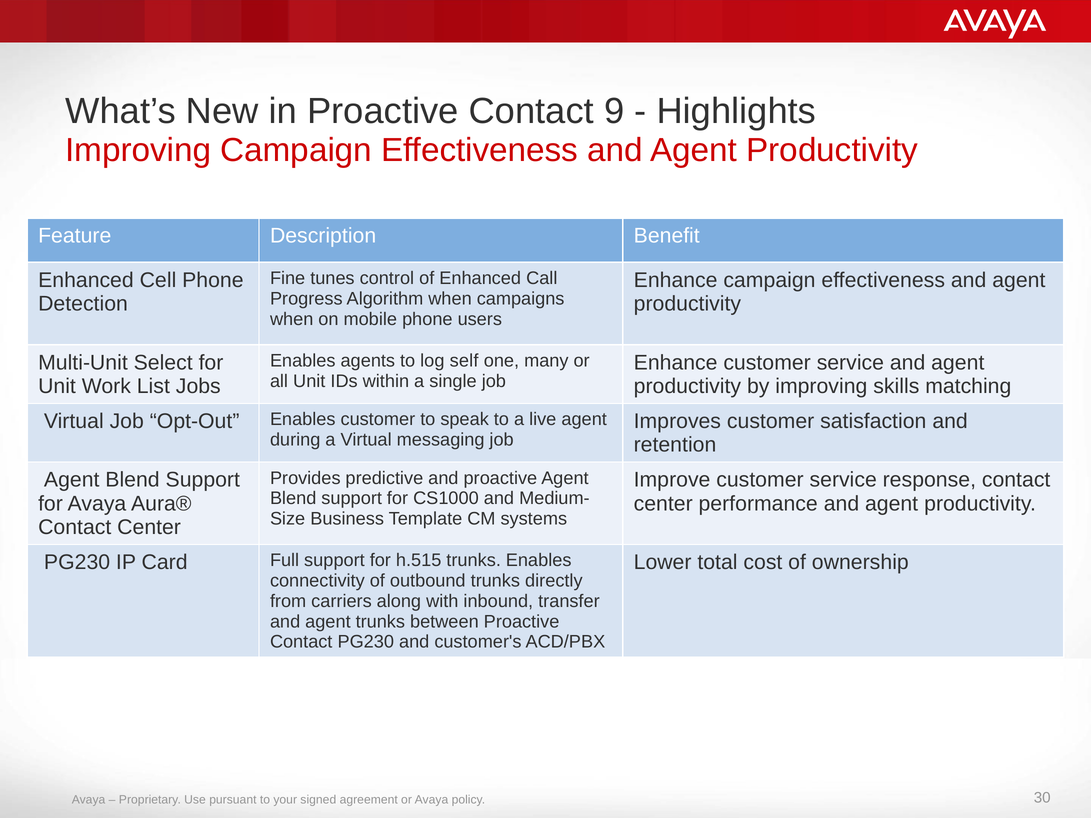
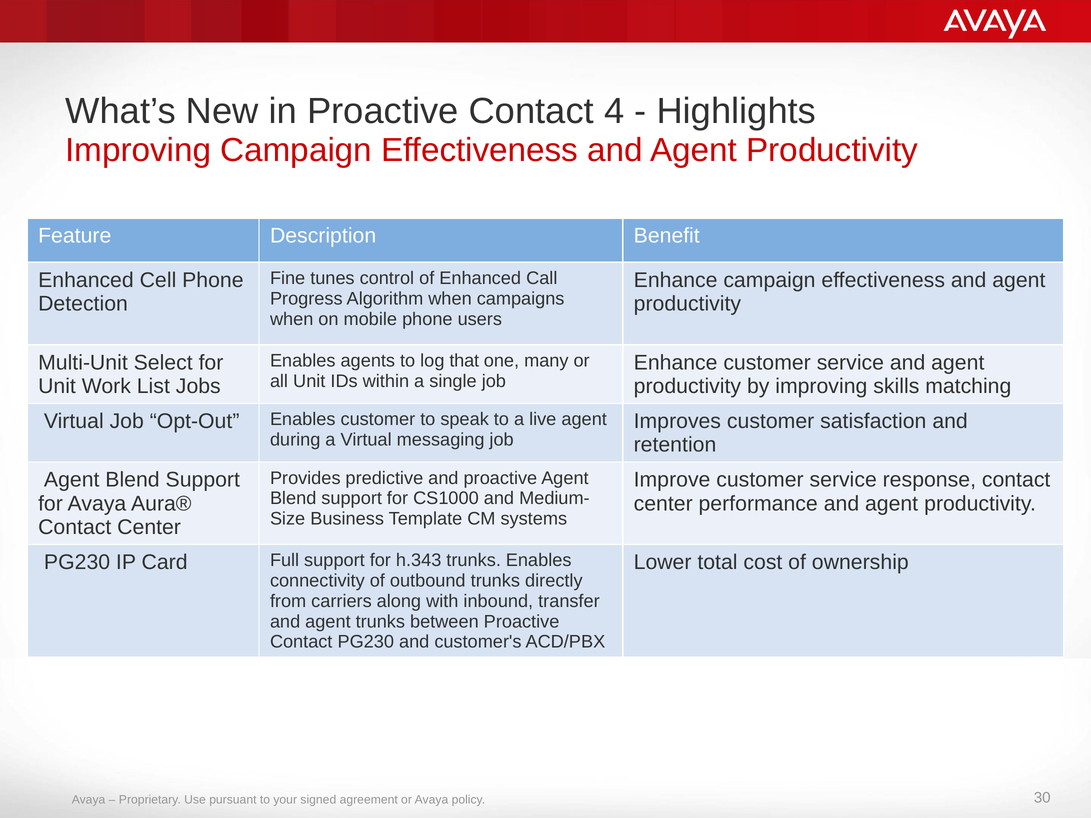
9: 9 -> 4
self: self -> that
h.515: h.515 -> h.343
